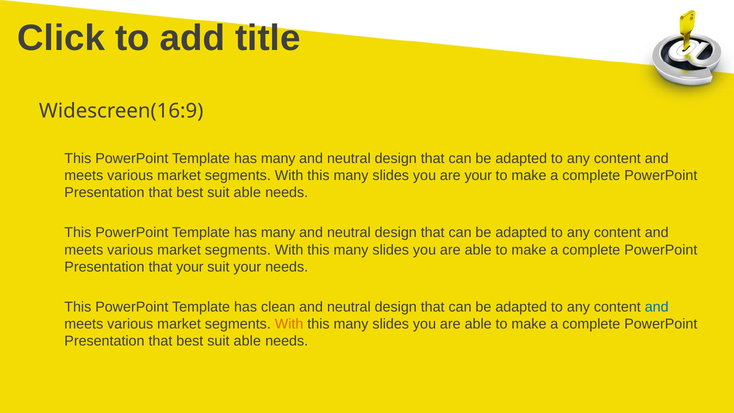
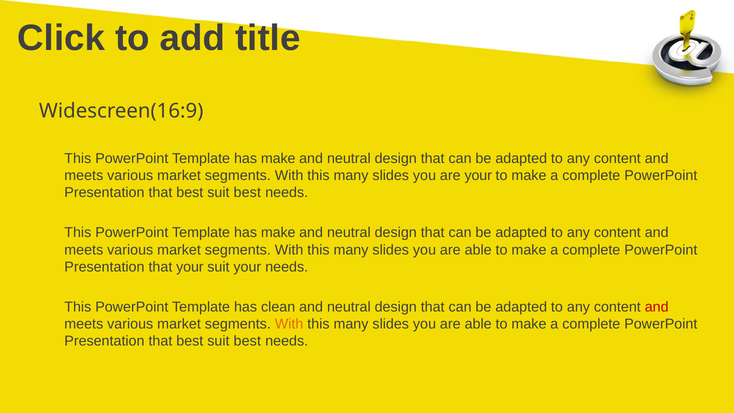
many at (278, 158): many -> make
able at (247, 193): able -> best
many at (278, 233): many -> make
and at (657, 307) colour: blue -> red
able at (247, 341): able -> best
